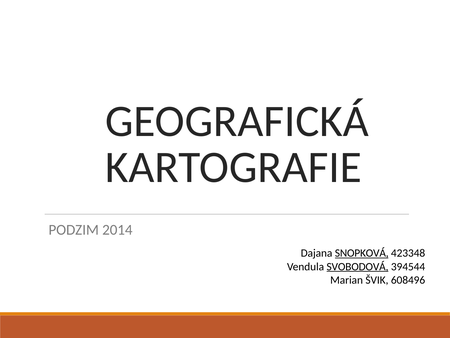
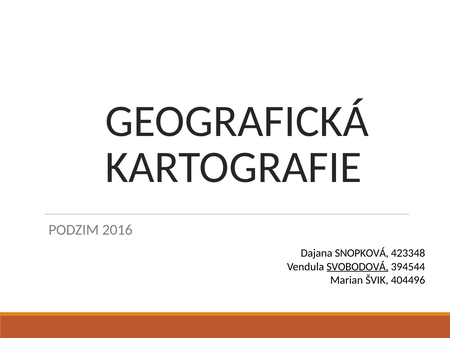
2014: 2014 -> 2016
SNOPKOVÁ underline: present -> none
608496: 608496 -> 404496
